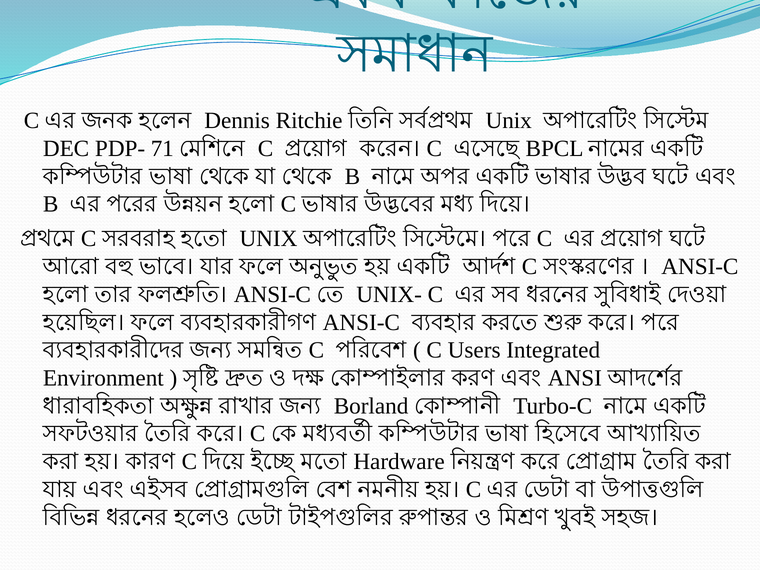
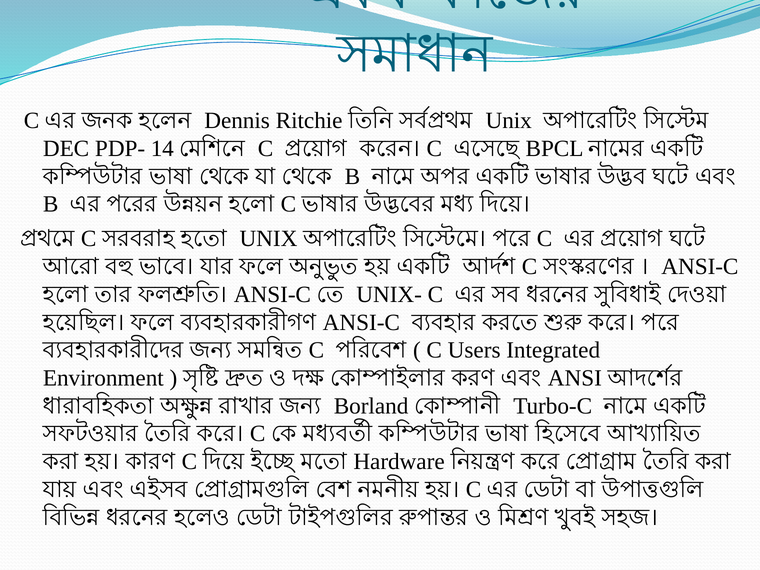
71: 71 -> 14
